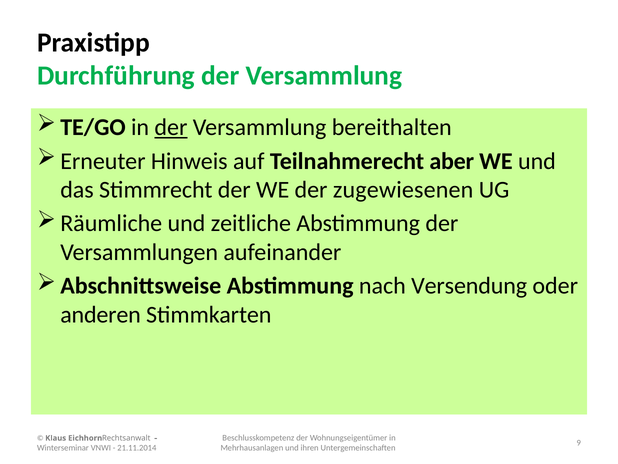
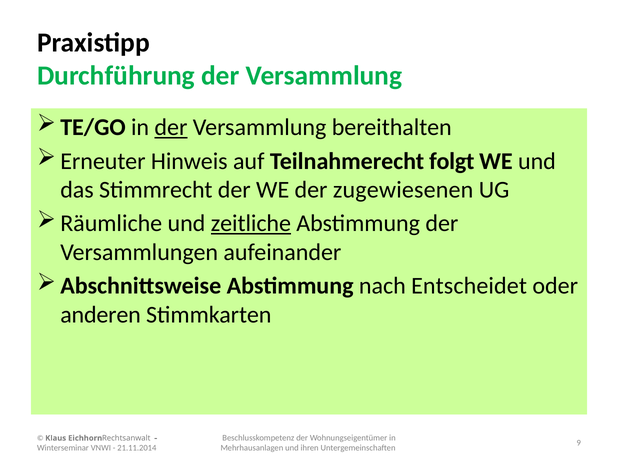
aber: aber -> folgt
zeitliche underline: none -> present
Versendung: Versendung -> Entscheidet
